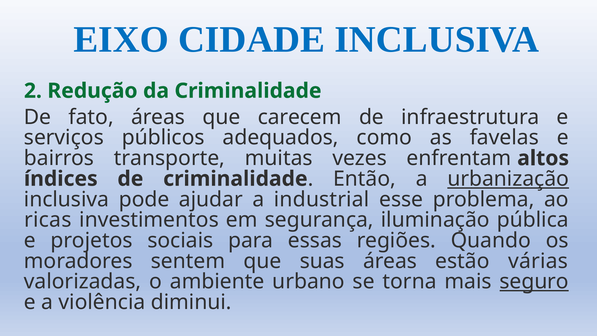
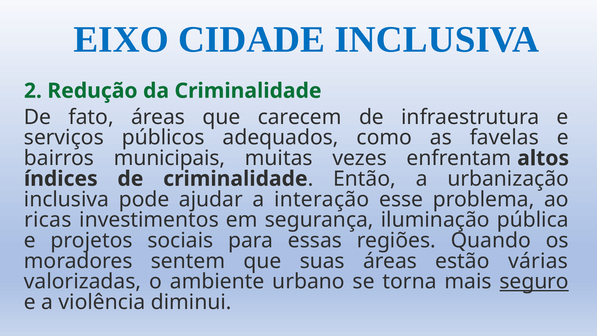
transporte: transporte -> municipais
urbanização underline: present -> none
industrial: industrial -> interação
